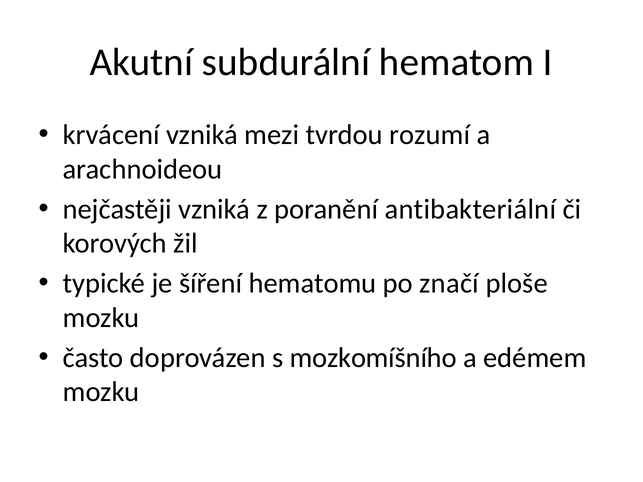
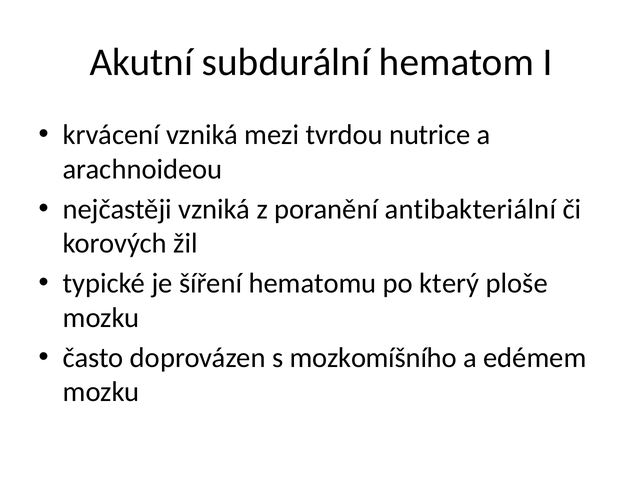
rozumí: rozumí -> nutrice
značí: značí -> který
